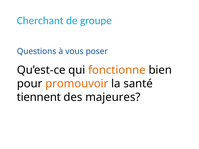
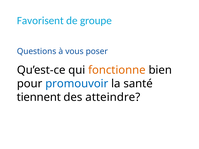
Cherchant: Cherchant -> Favorisent
promouvoir colour: orange -> blue
majeures: majeures -> atteindre
